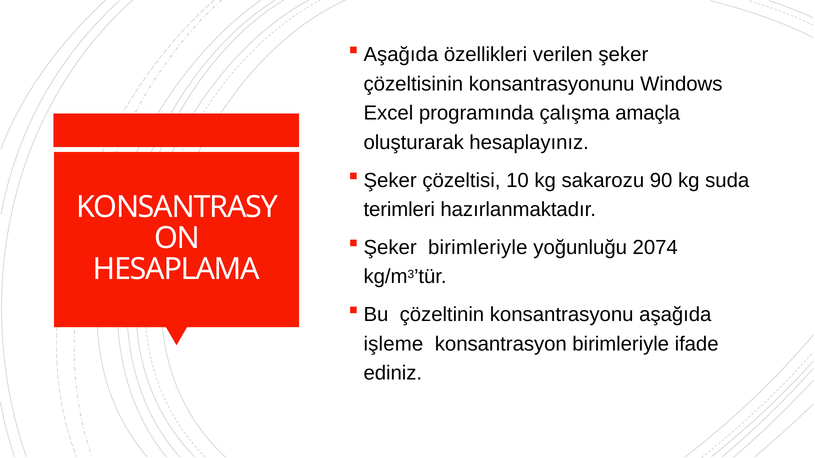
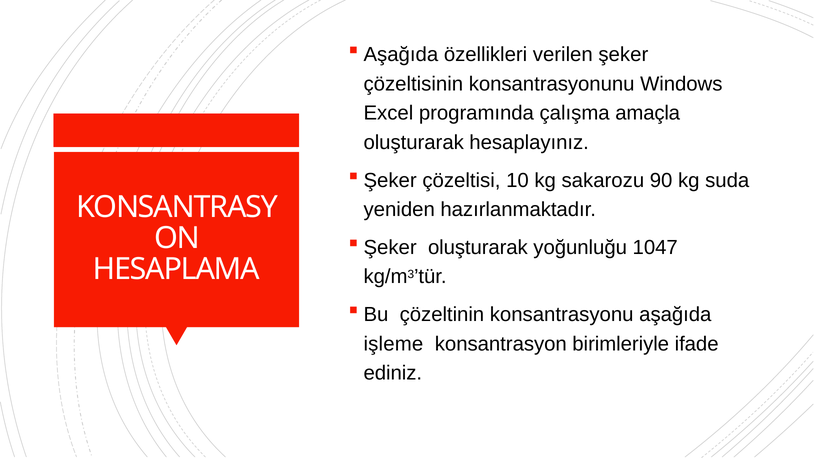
terimleri: terimleri -> yeniden
Şeker birimleriyle: birimleriyle -> oluşturarak
2074: 2074 -> 1047
